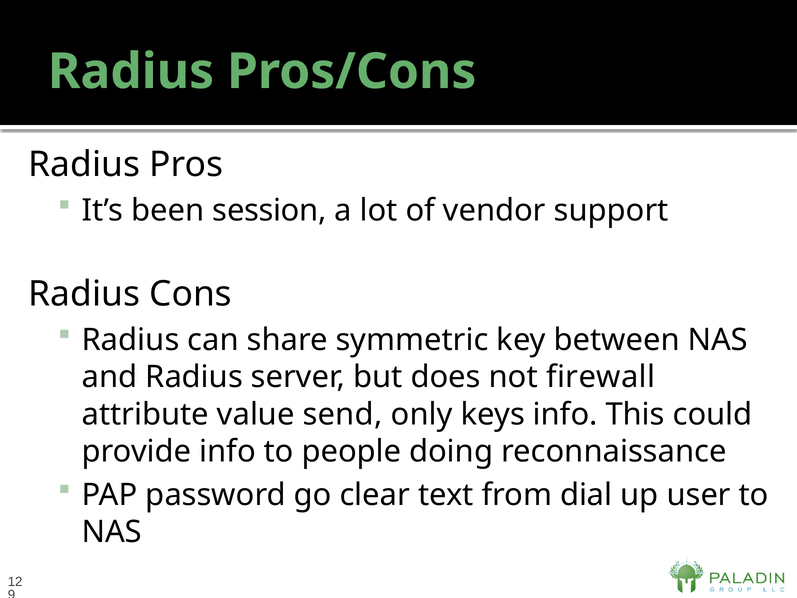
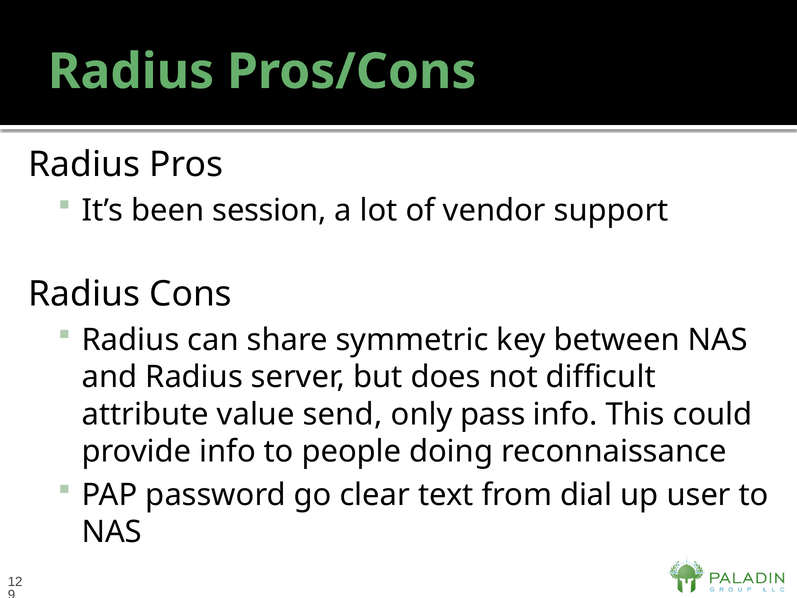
firewall: firewall -> difficult
keys: keys -> pass
